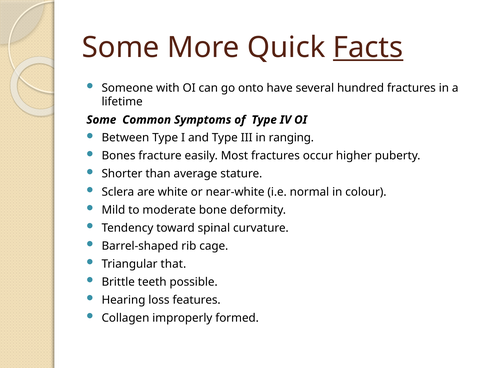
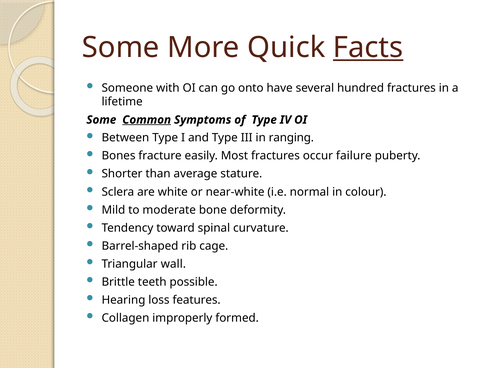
Common underline: none -> present
higher: higher -> failure
that: that -> wall
